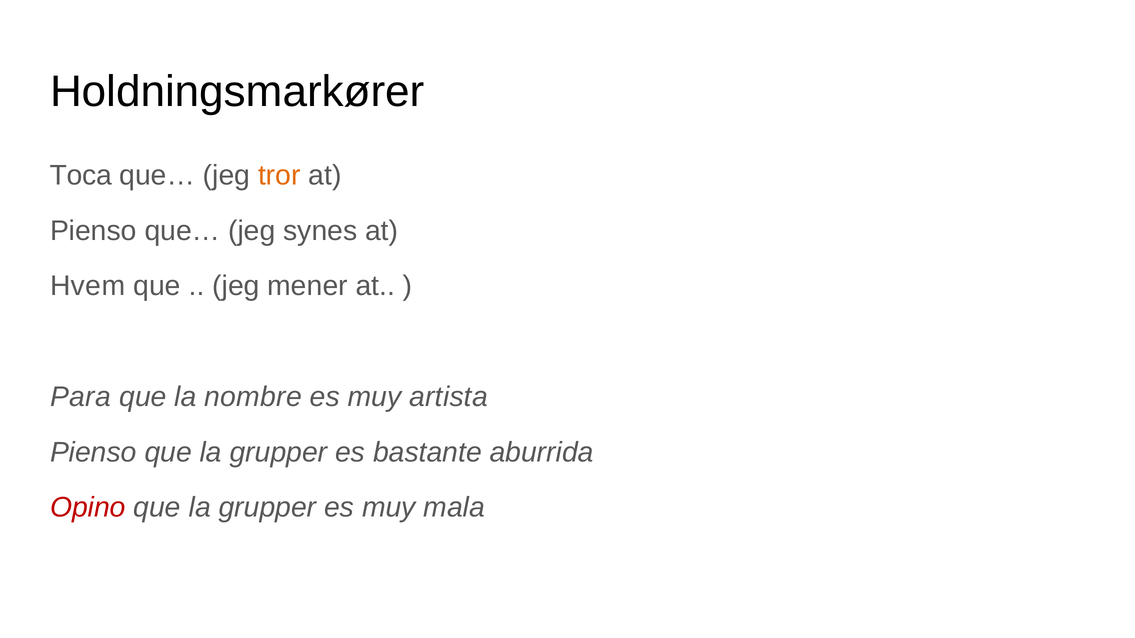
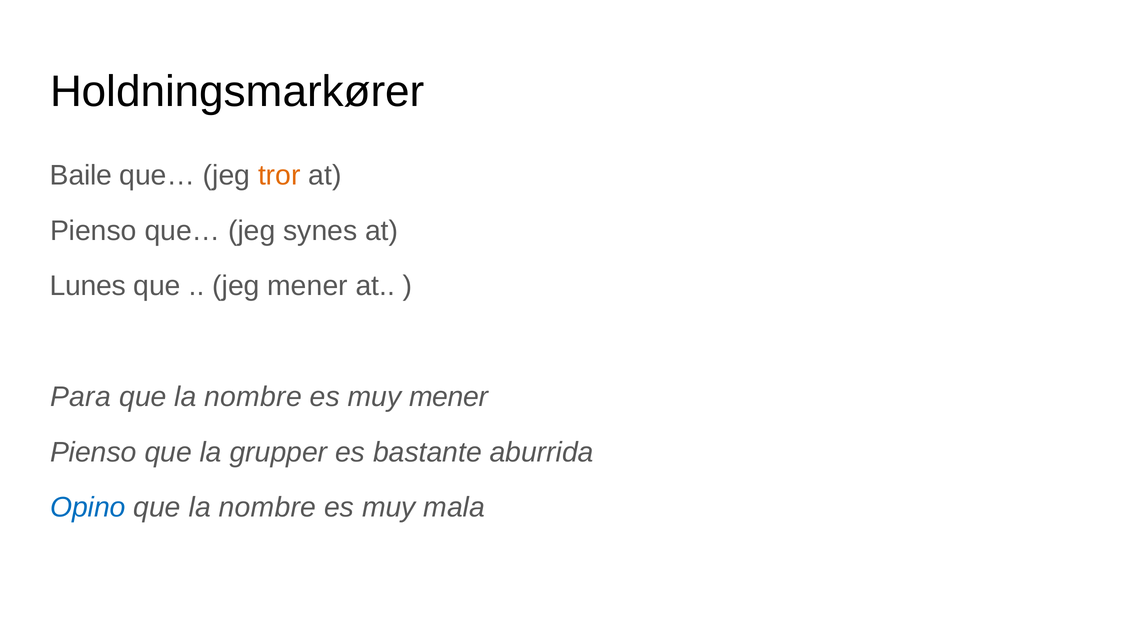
Toca: Toca -> Baile
Hvem: Hvem -> Lunes
muy artista: artista -> mener
Opino colour: red -> blue
grupper at (267, 508): grupper -> nombre
